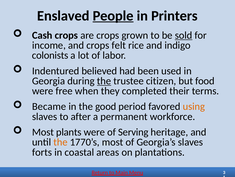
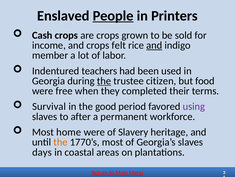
sold underline: present -> none
and at (154, 45) underline: none -> present
colonists: colonists -> member
believed: believed -> teachers
Became: Became -> Survival
using colour: orange -> purple
plants: plants -> home
Serving: Serving -> Slavery
forts: forts -> days
